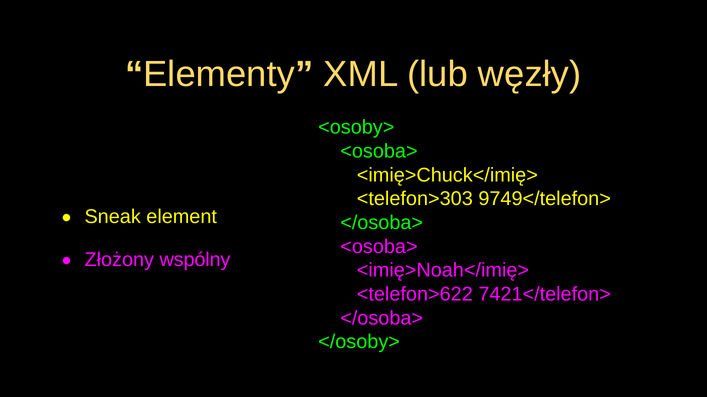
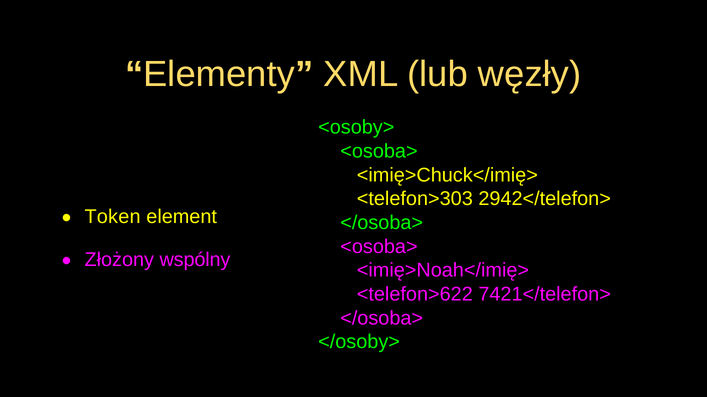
9749</telefon>: 9749</telefon> -> 2942</telefon>
Sneak: Sneak -> Token
